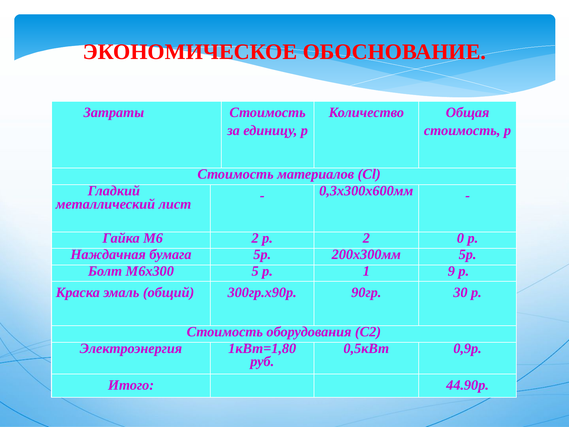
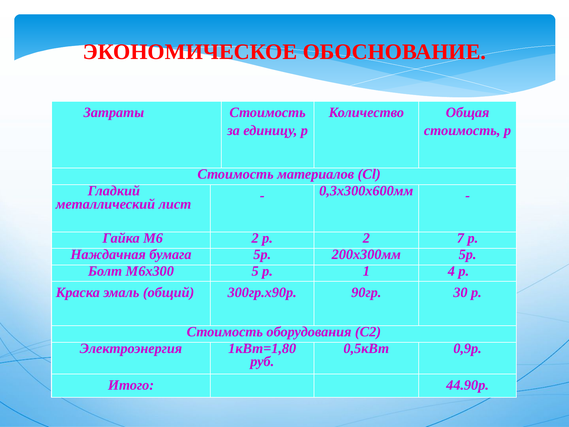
0: 0 -> 7
9: 9 -> 4
